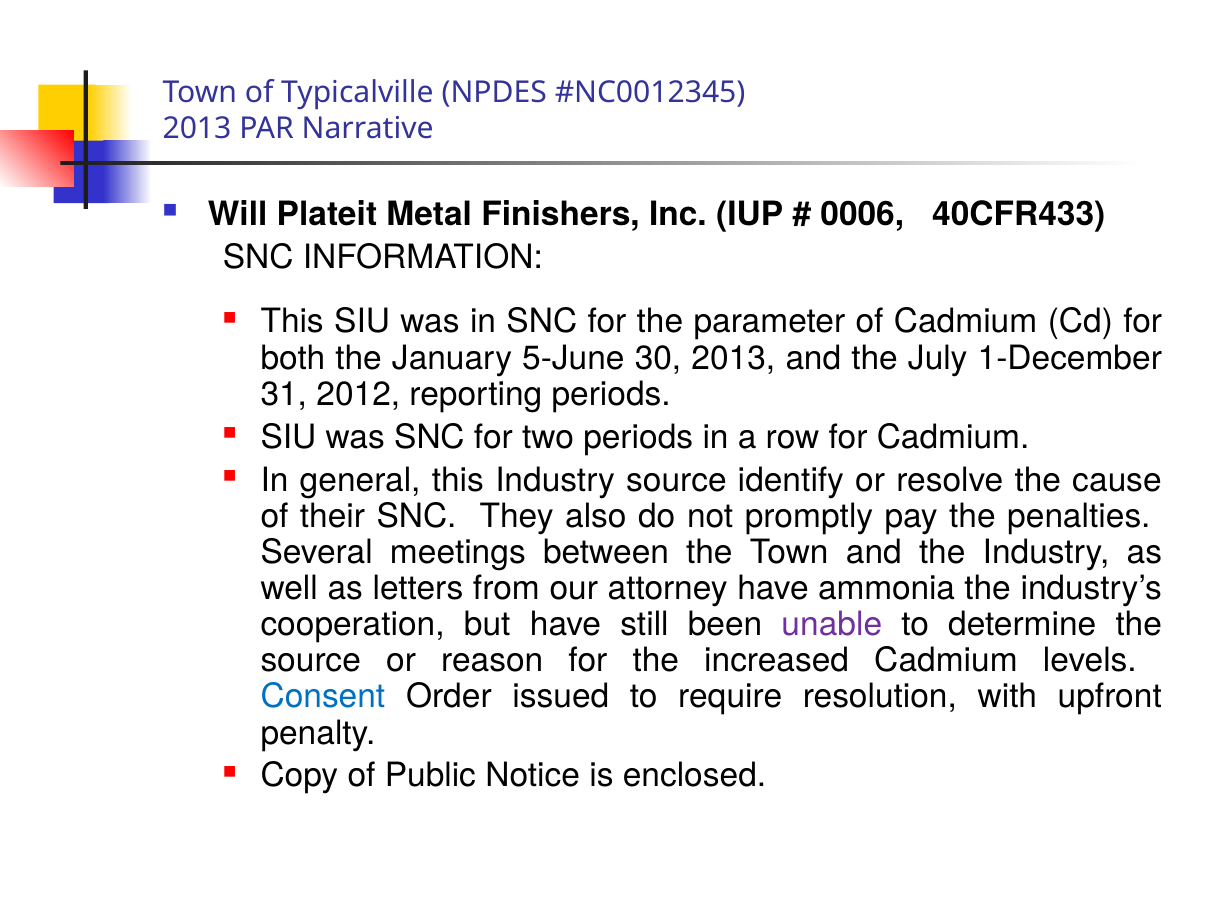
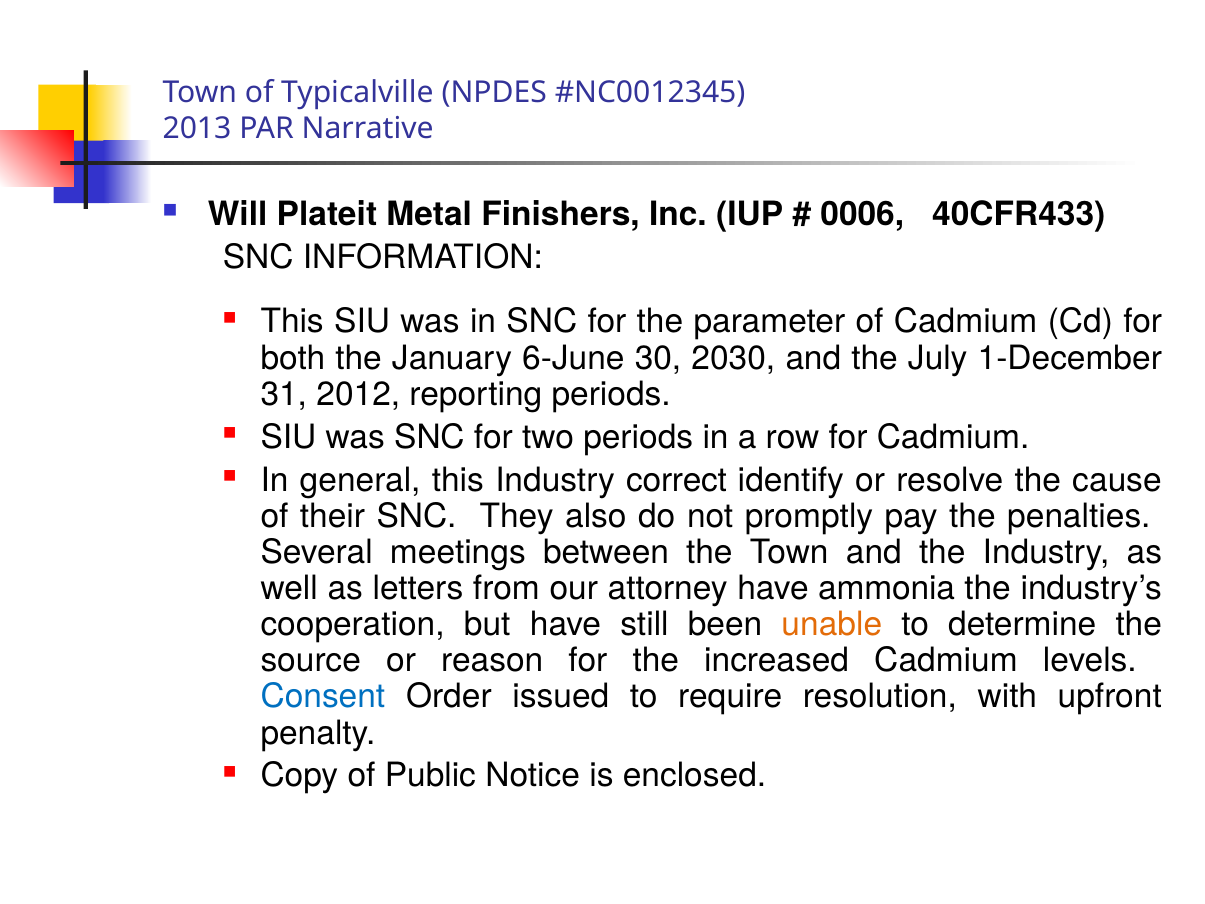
5-June: 5-June -> 6-June
30 2013: 2013 -> 2030
Industry source: source -> correct
unable colour: purple -> orange
